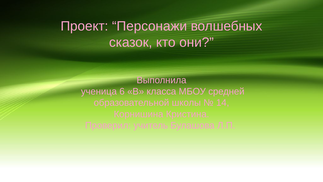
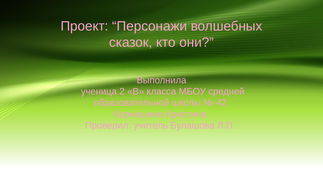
6: 6 -> 2
14: 14 -> 42
